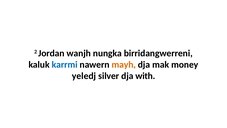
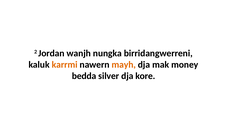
karrmi colour: blue -> orange
yeledj: yeledj -> bedda
with: with -> kore
